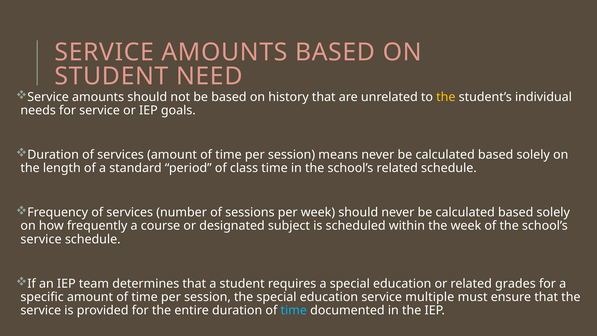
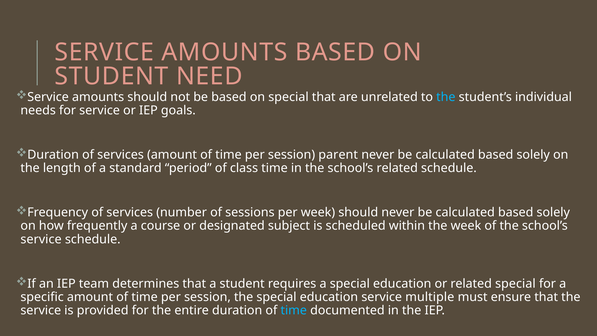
on history: history -> special
the at (446, 97) colour: yellow -> light blue
means: means -> parent
related grades: grades -> special
